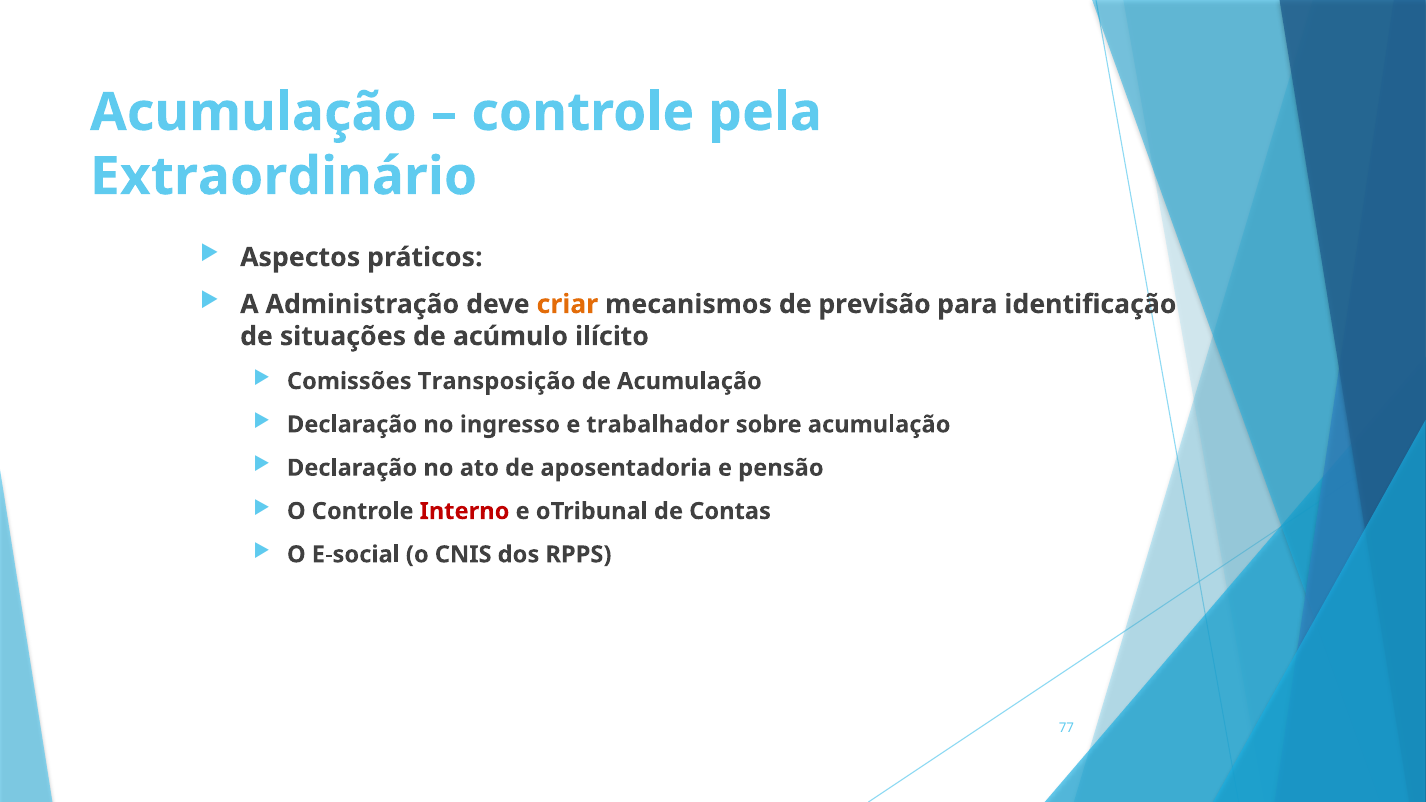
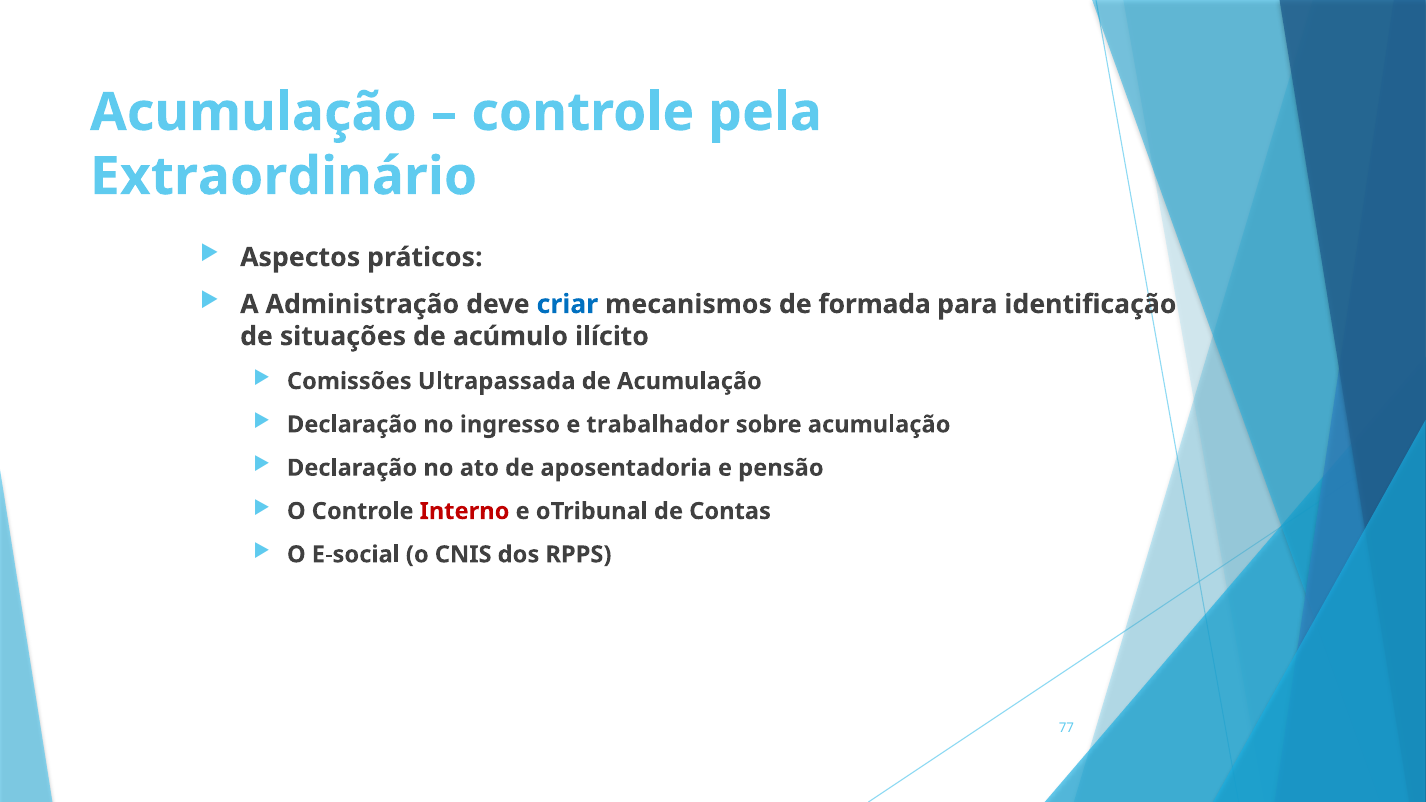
criar colour: orange -> blue
previsão: previsão -> formada
Transposição: Transposição -> Ultrapassada
